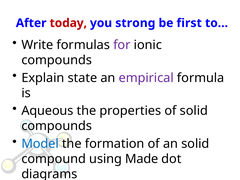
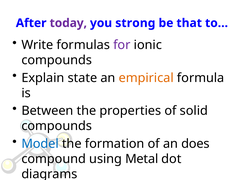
today colour: red -> purple
first: first -> that
empirical colour: purple -> orange
Aqueous: Aqueous -> Between
an solid: solid -> does
Made: Made -> Metal
